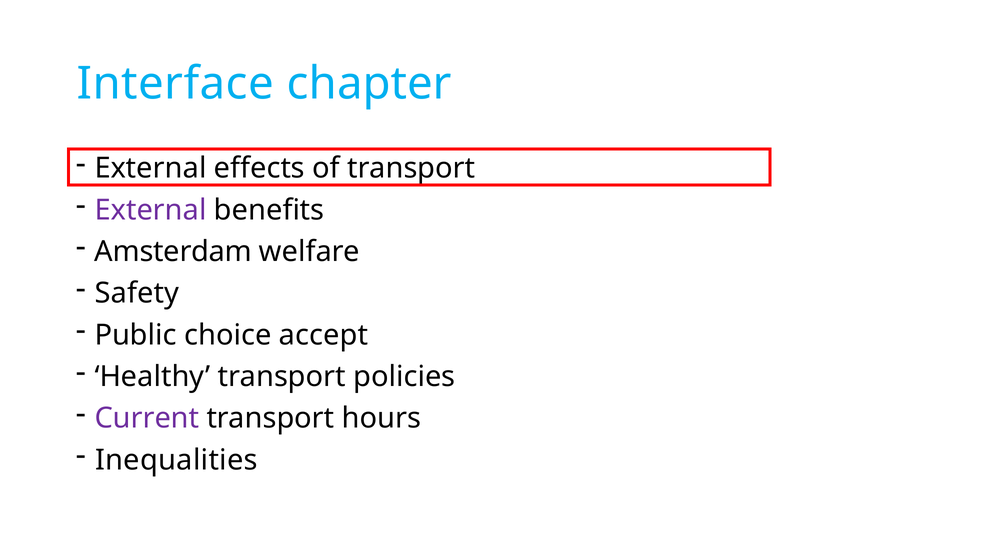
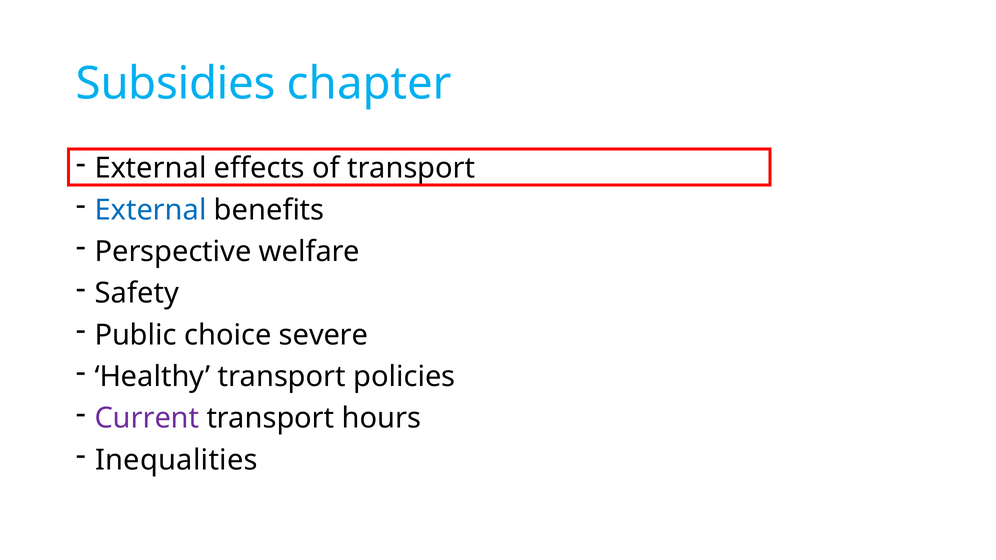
Interface: Interface -> Subsidies
External at (151, 210) colour: purple -> blue
Amsterdam: Amsterdam -> Perspective
accept: accept -> severe
